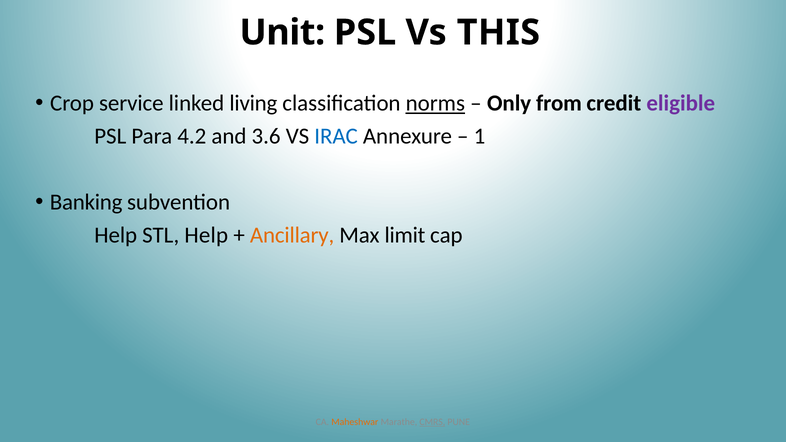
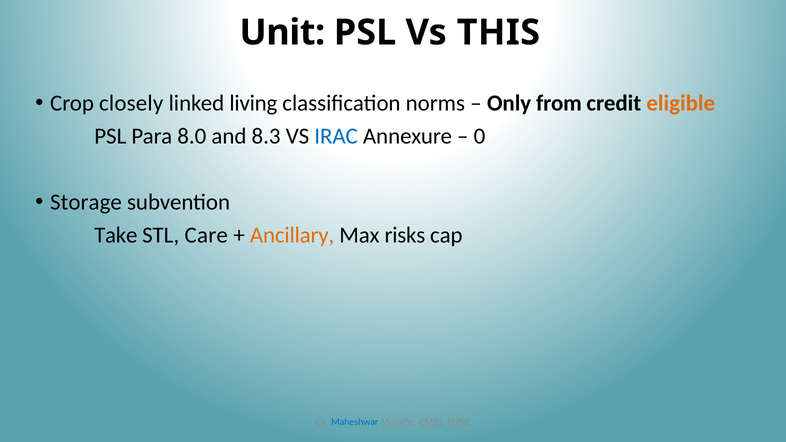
service: service -> closely
norms underline: present -> none
eligible colour: purple -> orange
4.2: 4.2 -> 8.0
3.6: 3.6 -> 8.3
1: 1 -> 0
Banking: Banking -> Storage
Help at (116, 235): Help -> Take
STL Help: Help -> Care
limit: limit -> risks
Maheshwar colour: orange -> blue
